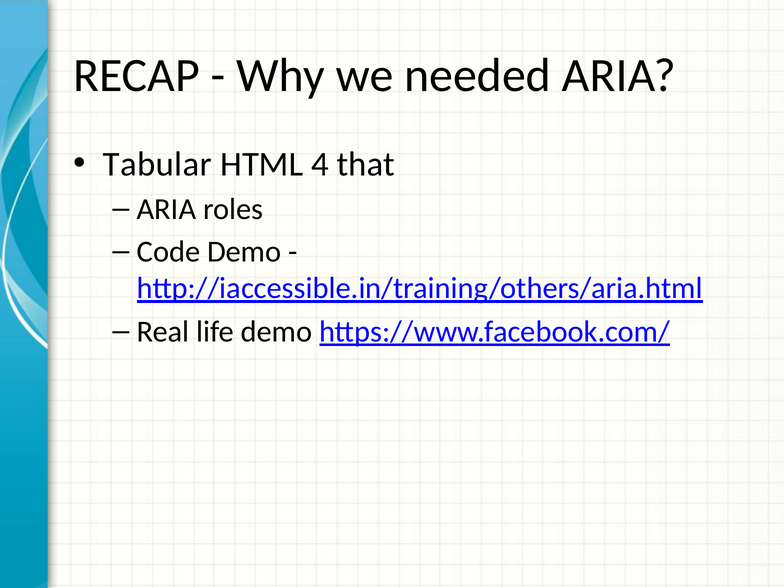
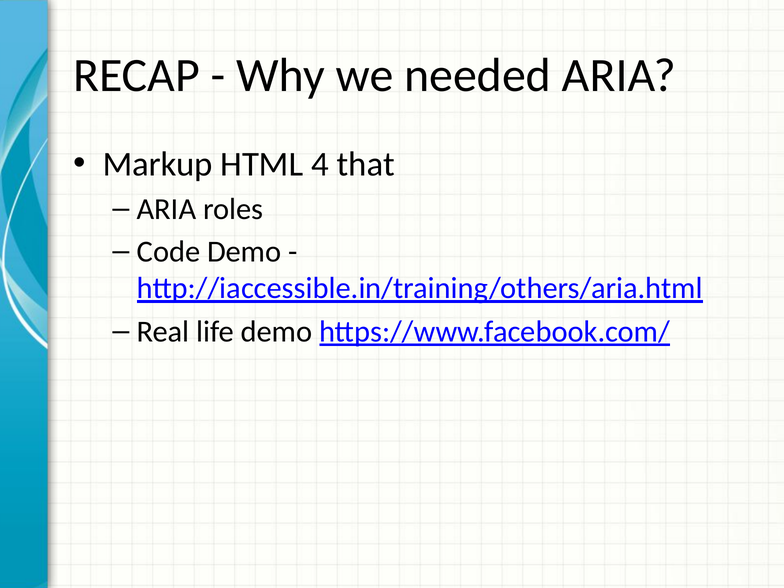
Tabular: Tabular -> Markup
